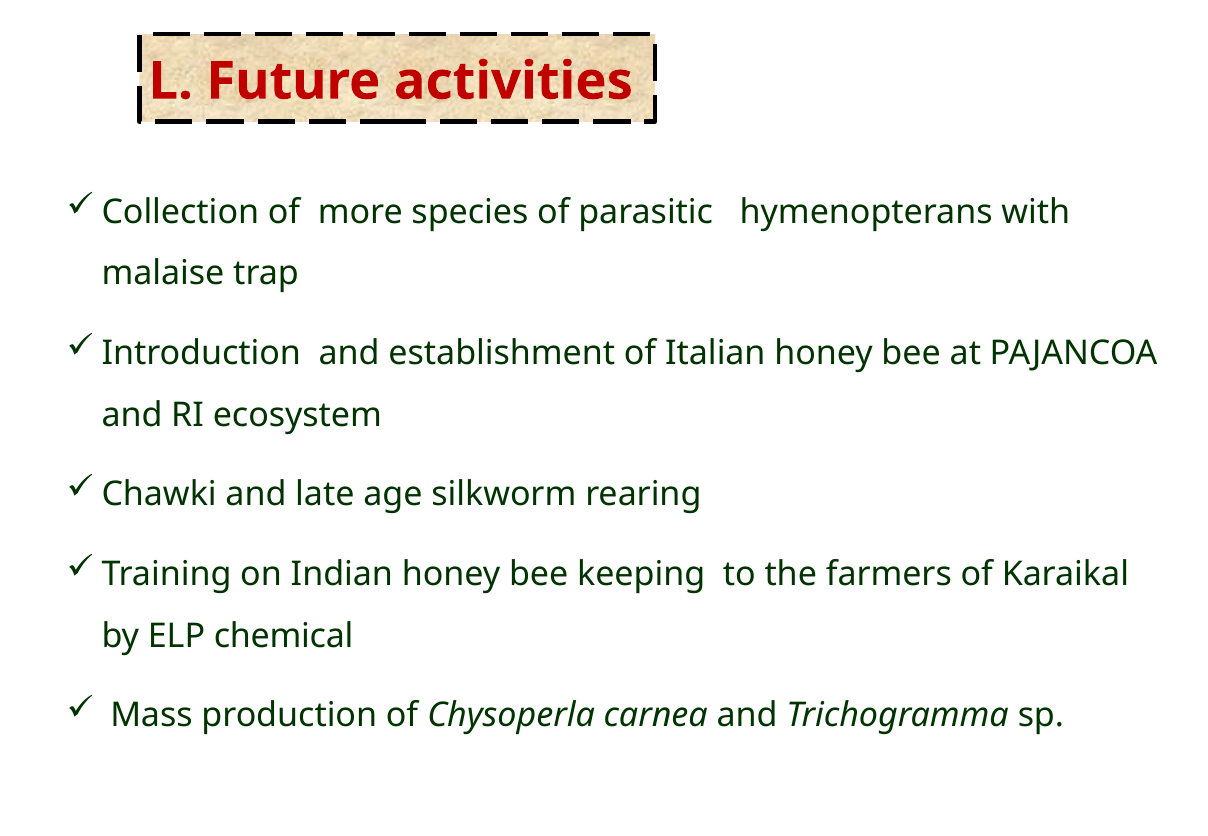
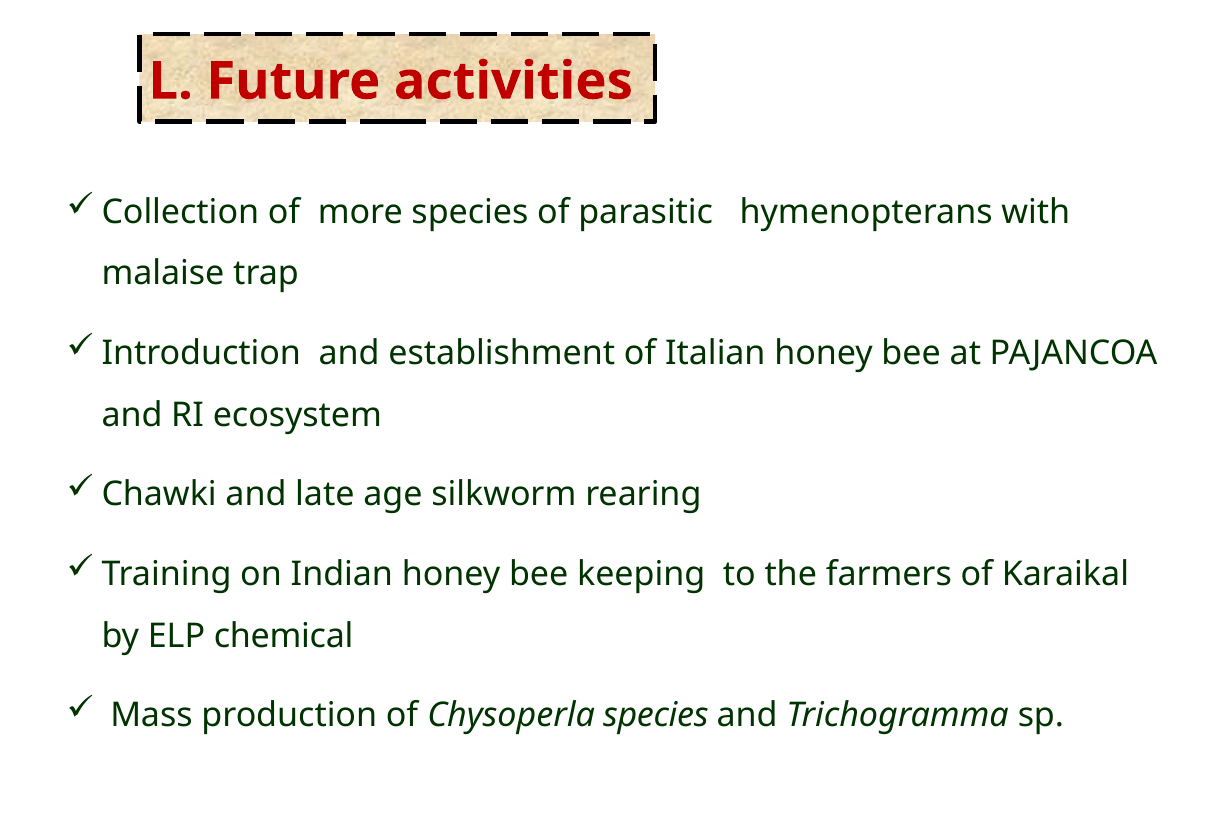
Chysoperla carnea: carnea -> species
